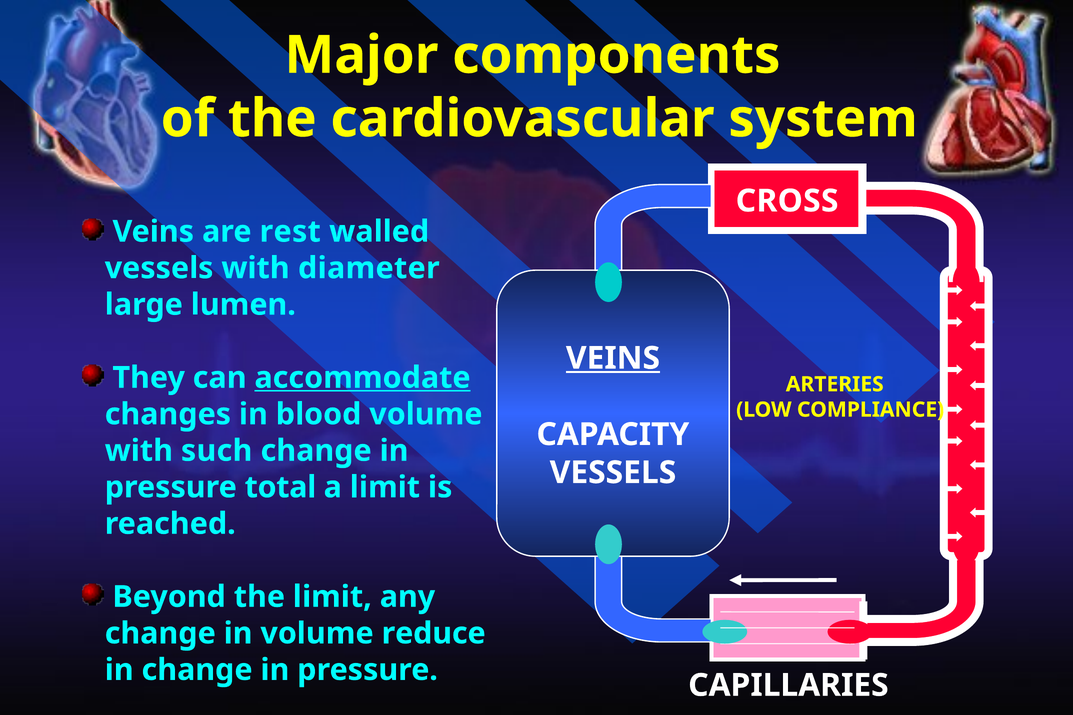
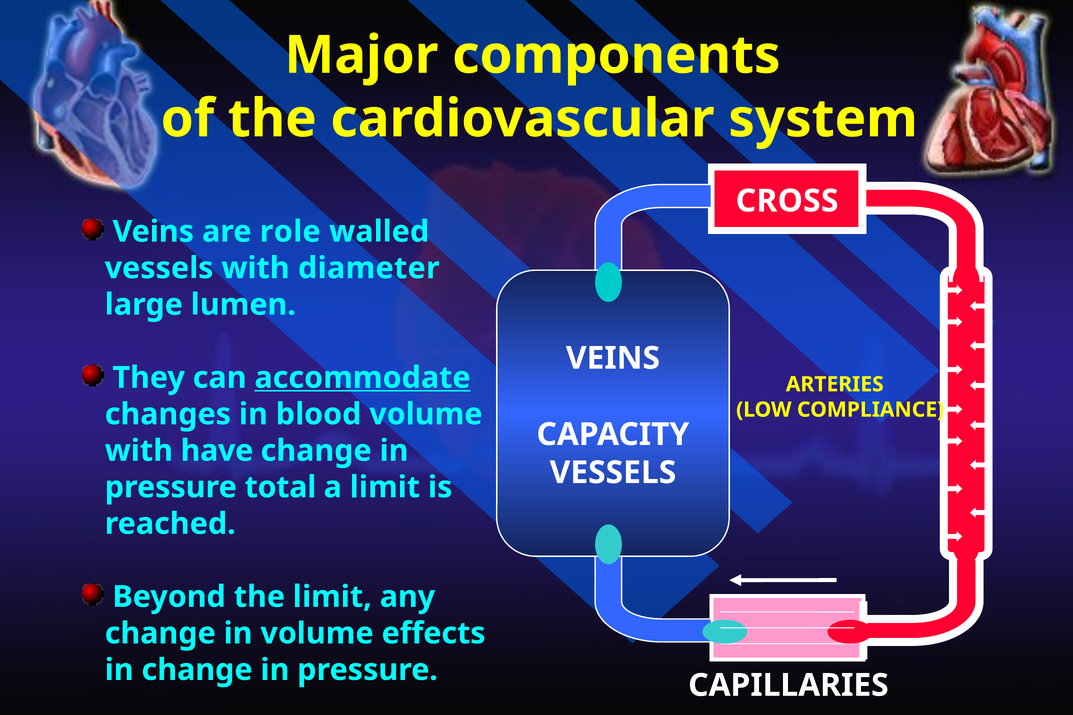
rest: rest -> role
VEINS at (613, 358) underline: present -> none
such: such -> have
reduce: reduce -> effects
